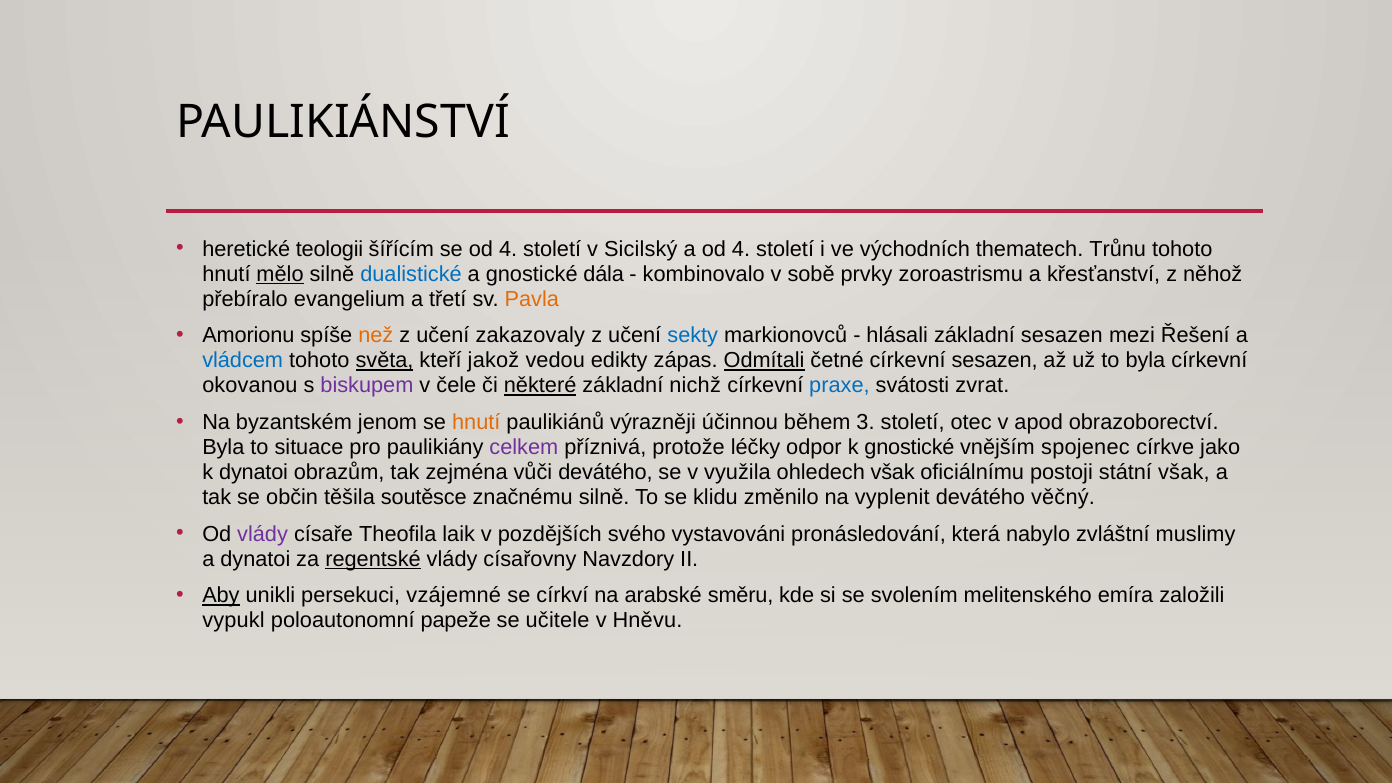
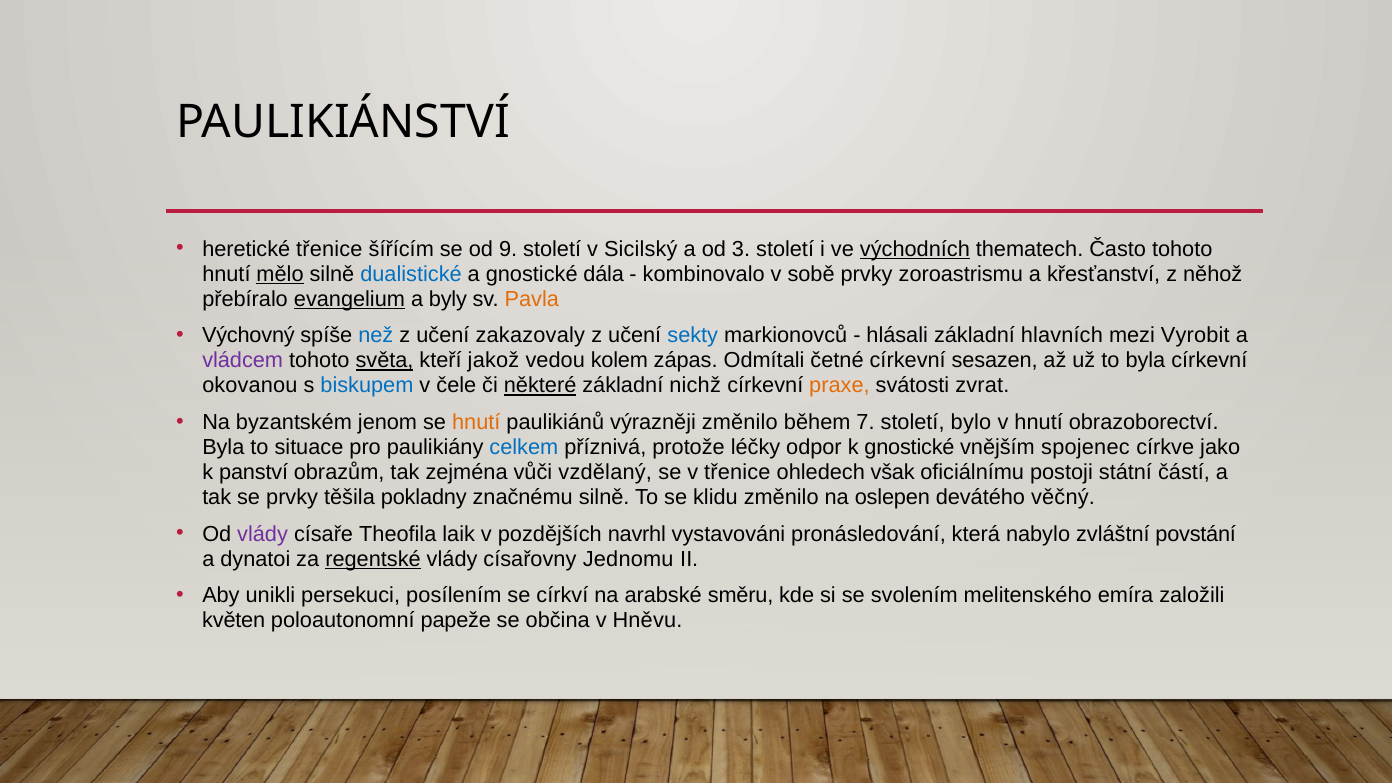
heretické teologii: teologii -> třenice
se od 4: 4 -> 9
a od 4: 4 -> 3
východních underline: none -> present
Trůnu: Trůnu -> Často
evangelium underline: none -> present
třetí: třetí -> byly
Amorionu: Amorionu -> Výchovný
než colour: orange -> blue
základní sesazen: sesazen -> hlavních
Řešení: Řešení -> Vyrobit
vládcem colour: blue -> purple
edikty: edikty -> kolem
Odmítali underline: present -> none
biskupem colour: purple -> blue
praxe colour: blue -> orange
výrazněji účinnou: účinnou -> změnilo
3: 3 -> 7
otec: otec -> bylo
v apod: apod -> hnutí
celkem colour: purple -> blue
k dynatoi: dynatoi -> panství
vůči devátého: devátého -> vzdělaný
v využila: využila -> třenice
státní však: však -> částí
se občin: občin -> prvky
soutěsce: soutěsce -> pokladny
vyplenit: vyplenit -> oslepen
svého: svého -> navrhl
muslimy: muslimy -> povstání
Navzdory: Navzdory -> Jednomu
Aby underline: present -> none
vzájemné: vzájemné -> posílením
vypukl: vypukl -> květen
učitele: učitele -> občina
